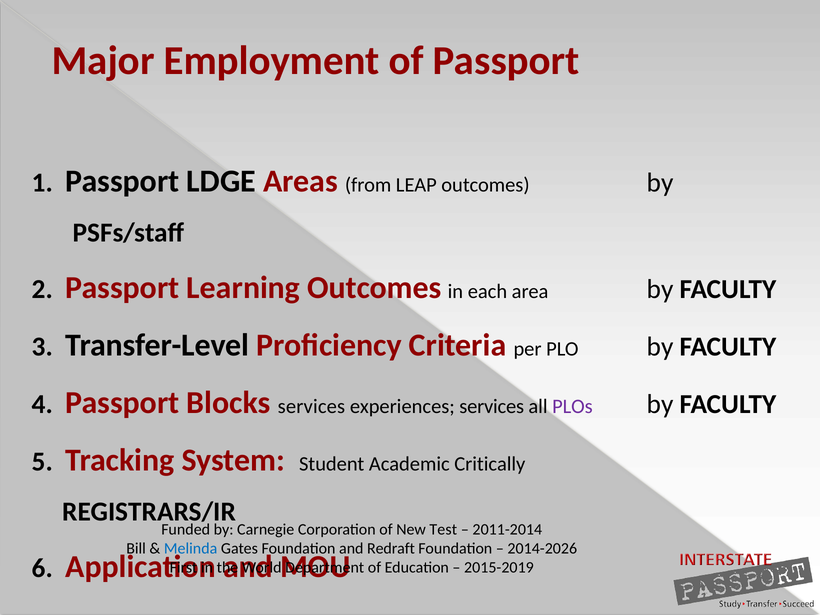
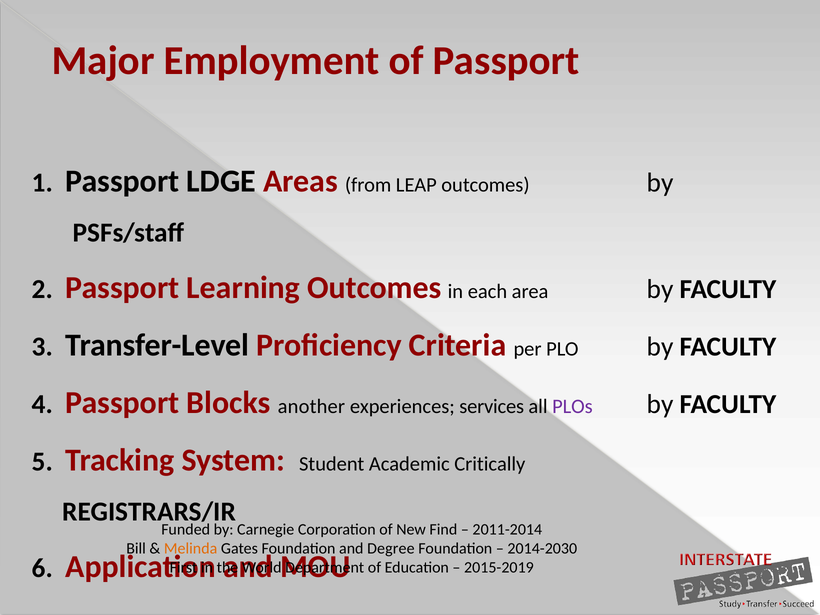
Blocks services: services -> another
Test: Test -> Find
Melinda colour: blue -> orange
Redraft: Redraft -> Degree
2014-2026: 2014-2026 -> 2014-2030
